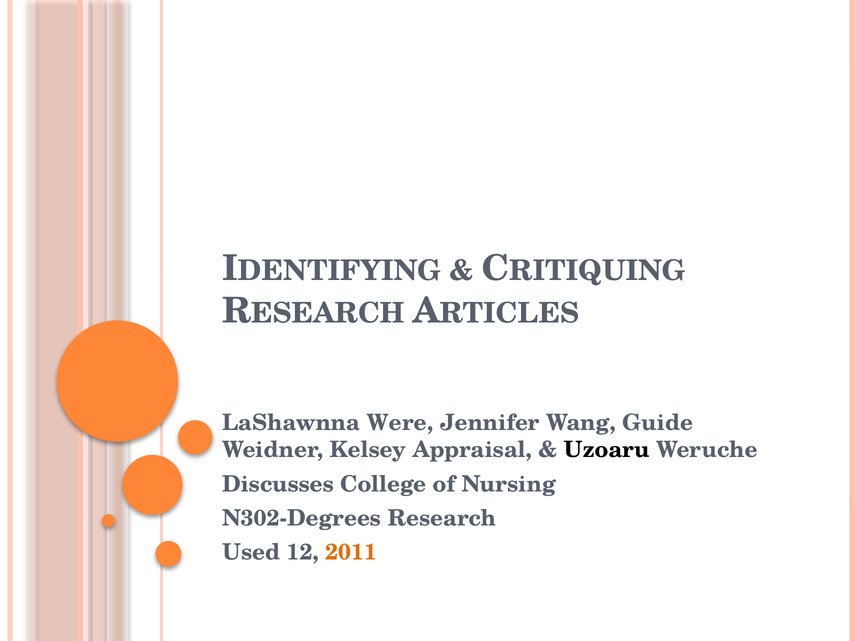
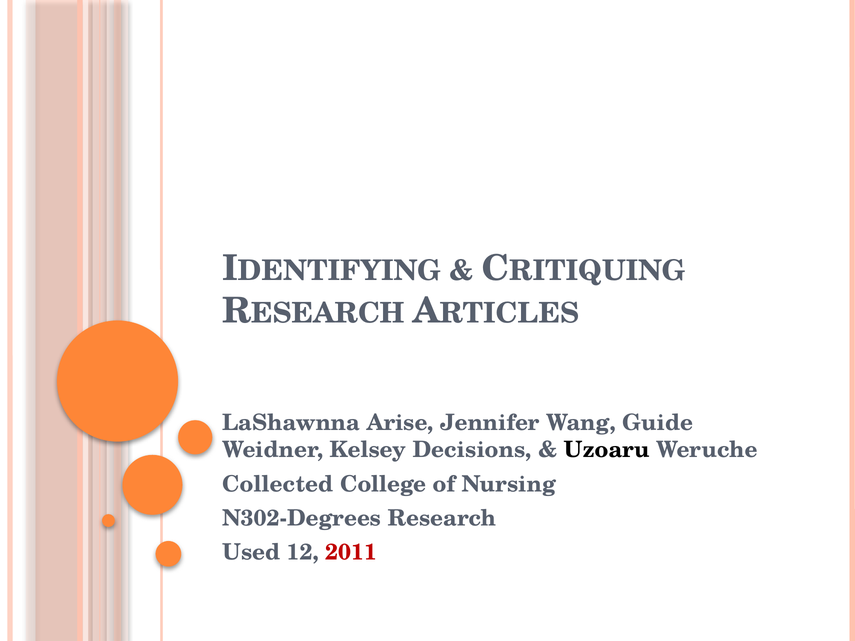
Were: Were -> Arise
Appraisal: Appraisal -> Decisions
Discusses: Discusses -> Collected
2011 colour: orange -> red
